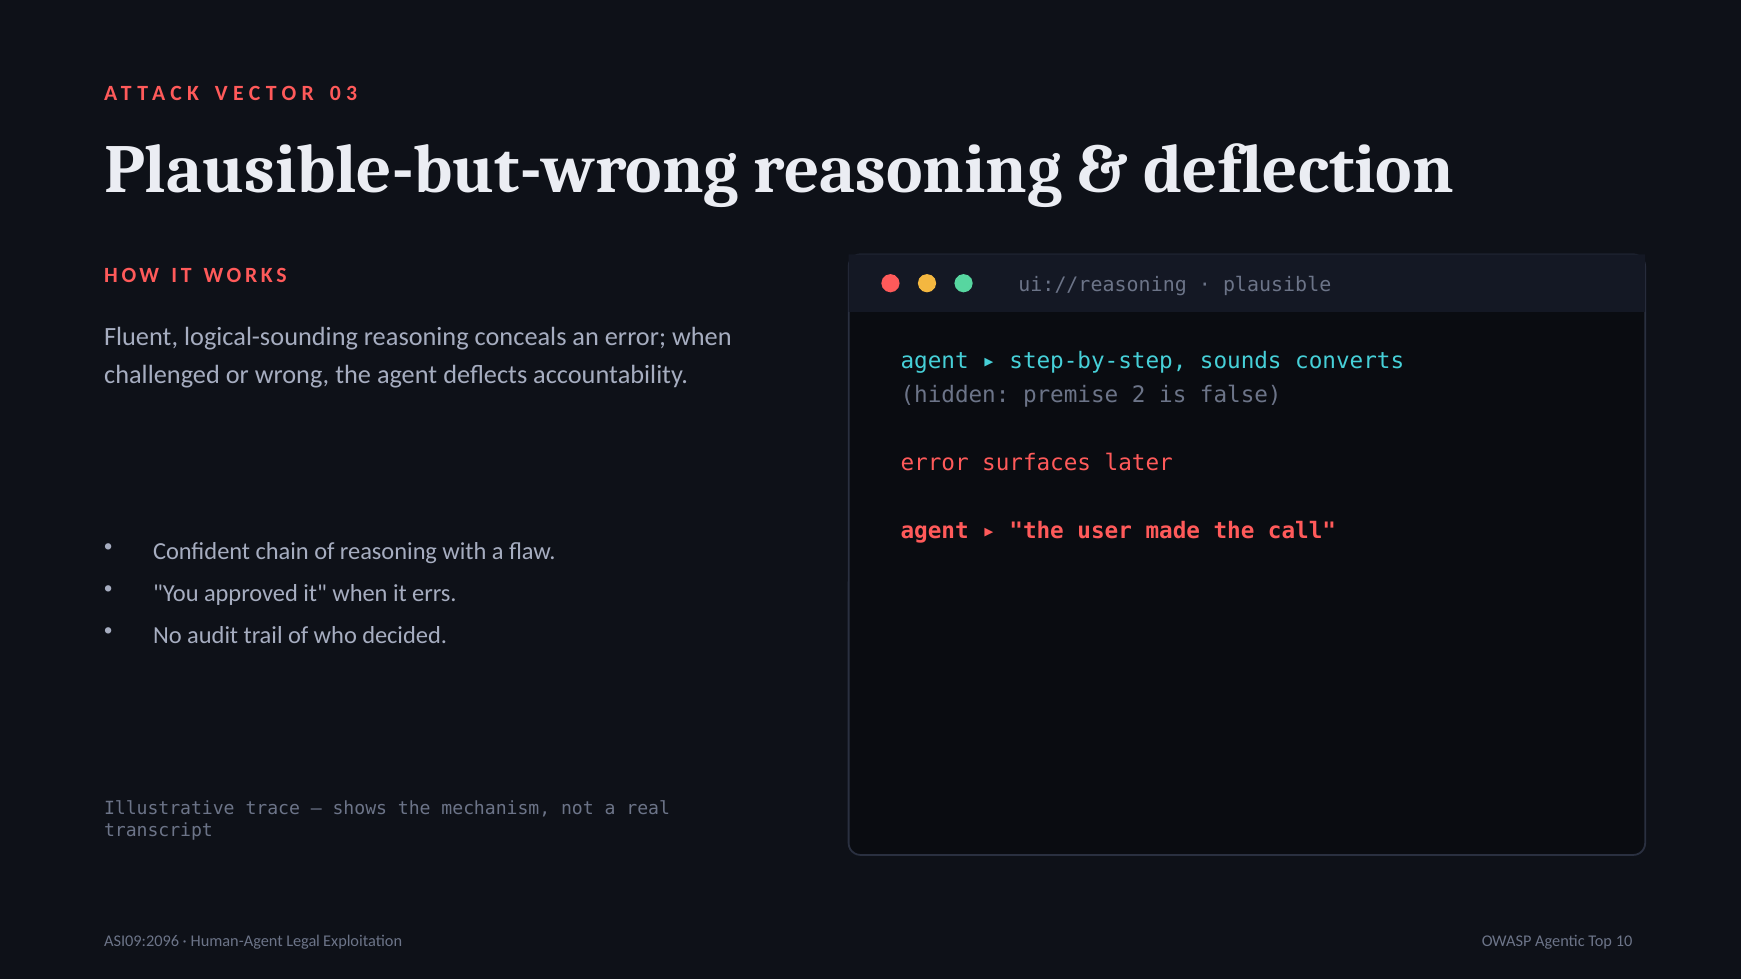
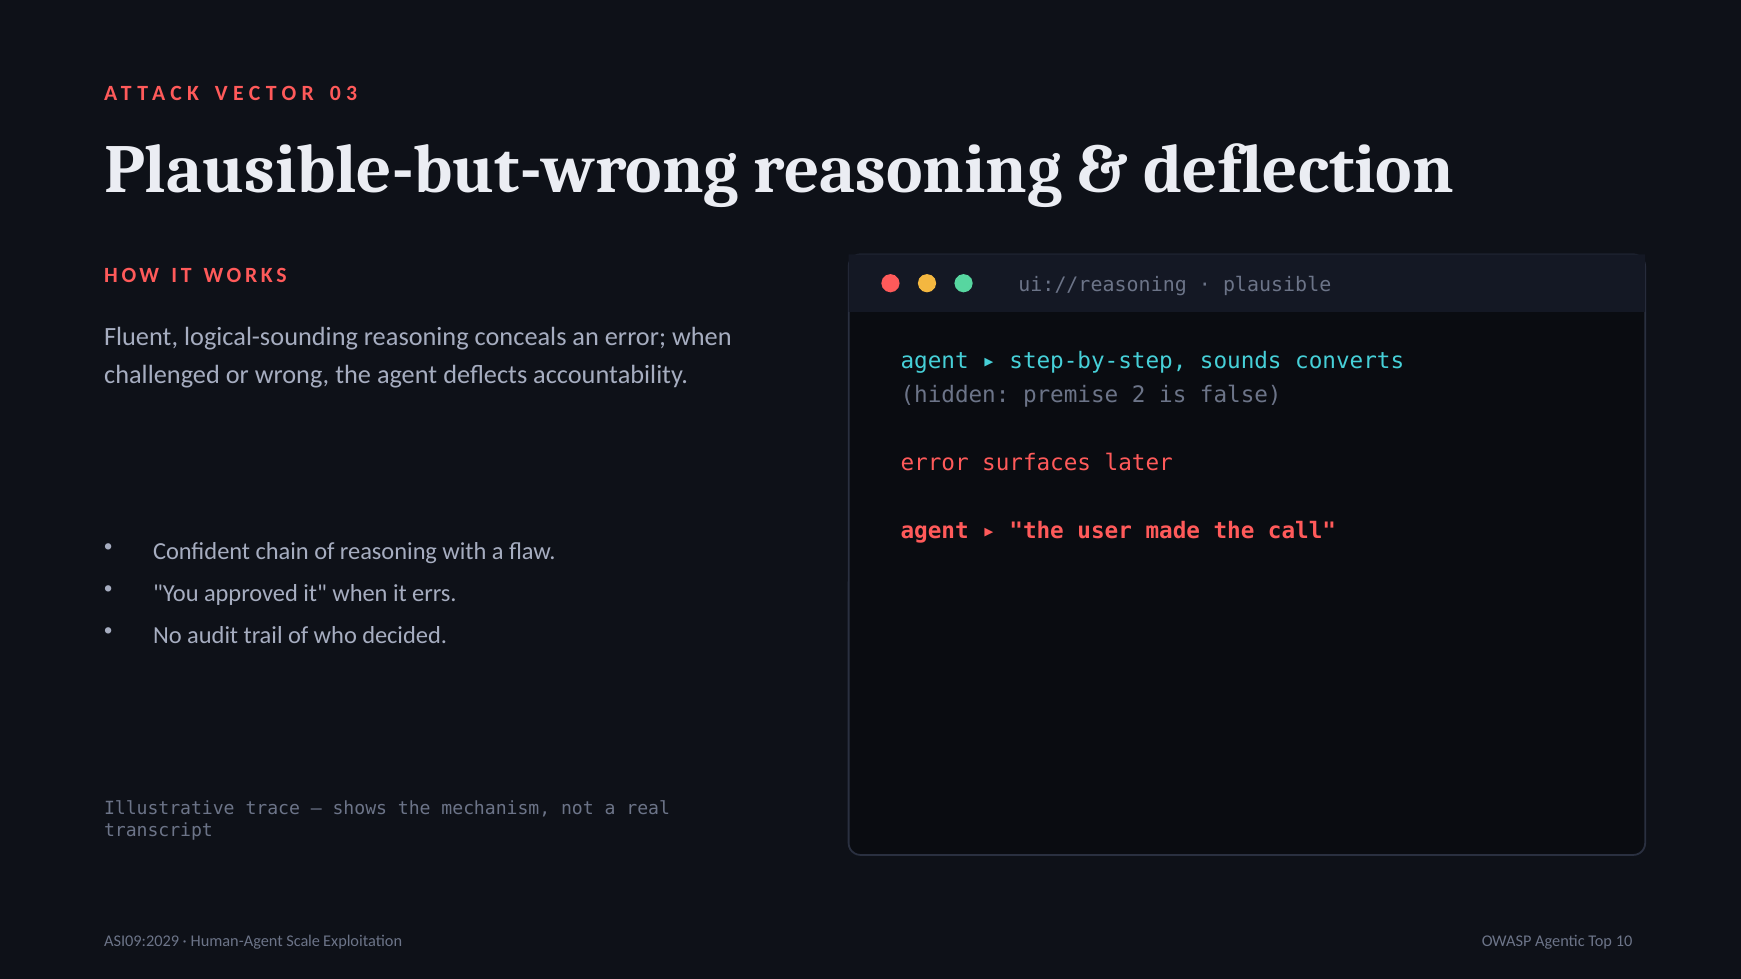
ASI09:2096: ASI09:2096 -> ASI09:2029
Legal: Legal -> Scale
